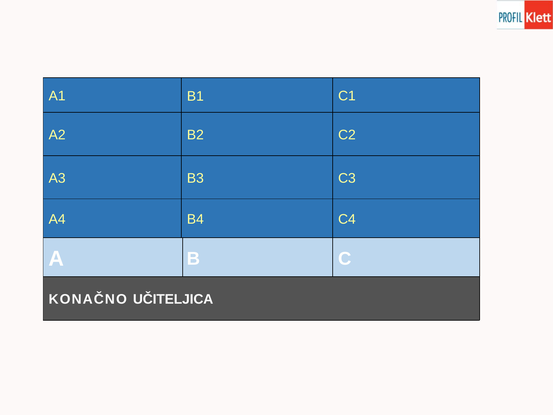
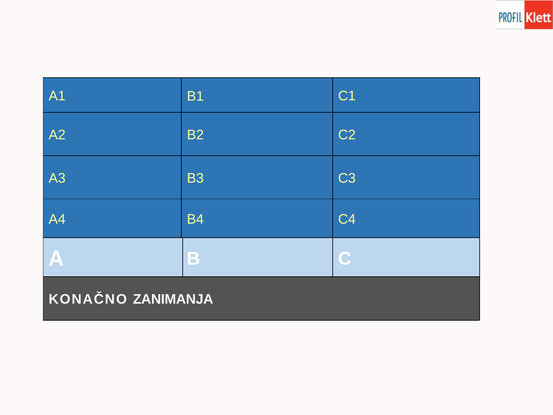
KONAČNO UČITELJICA: UČITELJICA -> ZANIMANJA
